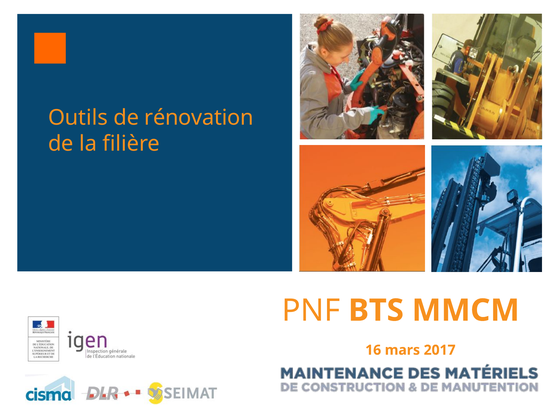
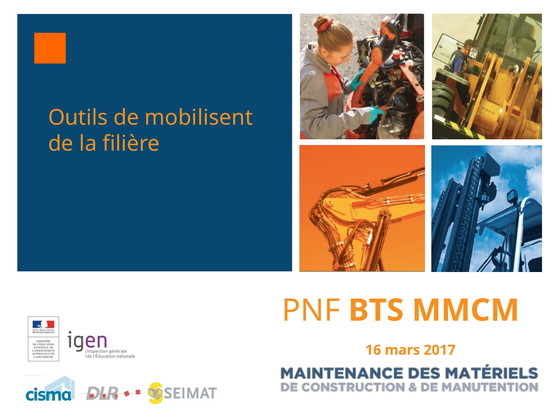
rénovation: rénovation -> mobilisent
